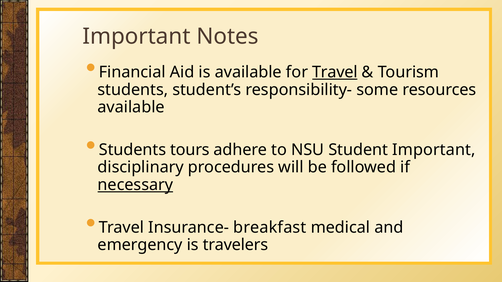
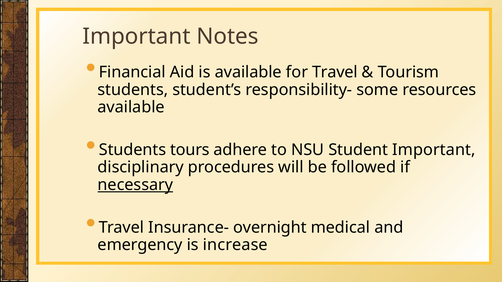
Travel at (335, 72) underline: present -> none
breakfast: breakfast -> overnight
travelers: travelers -> increase
